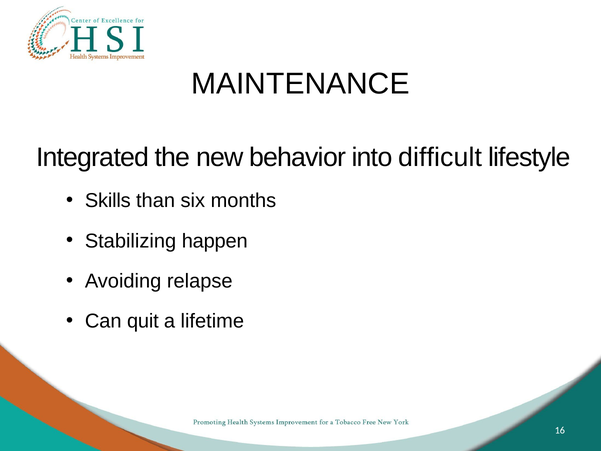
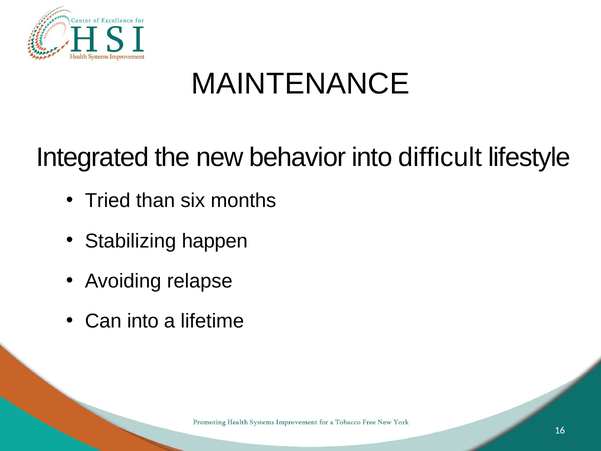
Skills: Skills -> Tried
Can quit: quit -> into
